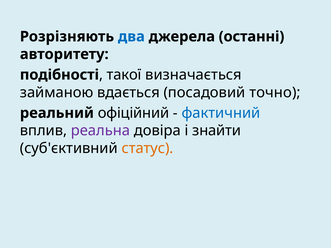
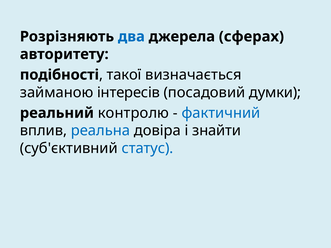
останні: останні -> сферах
вдається: вдається -> інтересів
точно: точно -> думки
офіційний: офіційний -> контролю
реальна colour: purple -> blue
статус colour: orange -> blue
